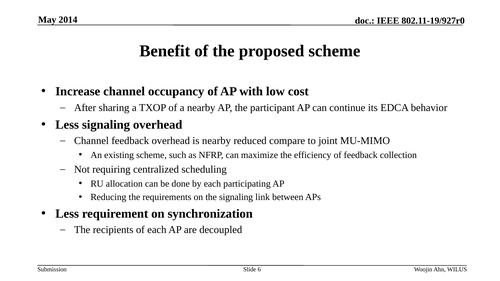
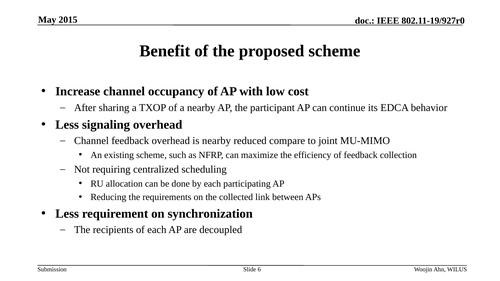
2014: 2014 -> 2015
the signaling: signaling -> collected
